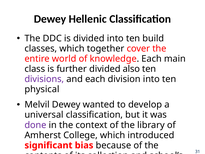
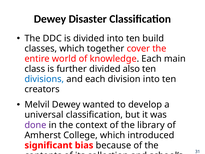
Hellenic: Hellenic -> Disaster
divisions colour: purple -> blue
physical: physical -> creators
